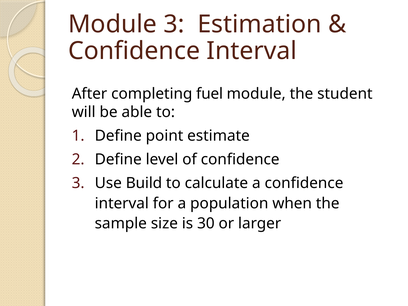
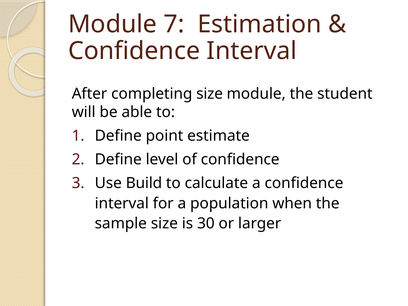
Module 3: 3 -> 7
completing fuel: fuel -> size
